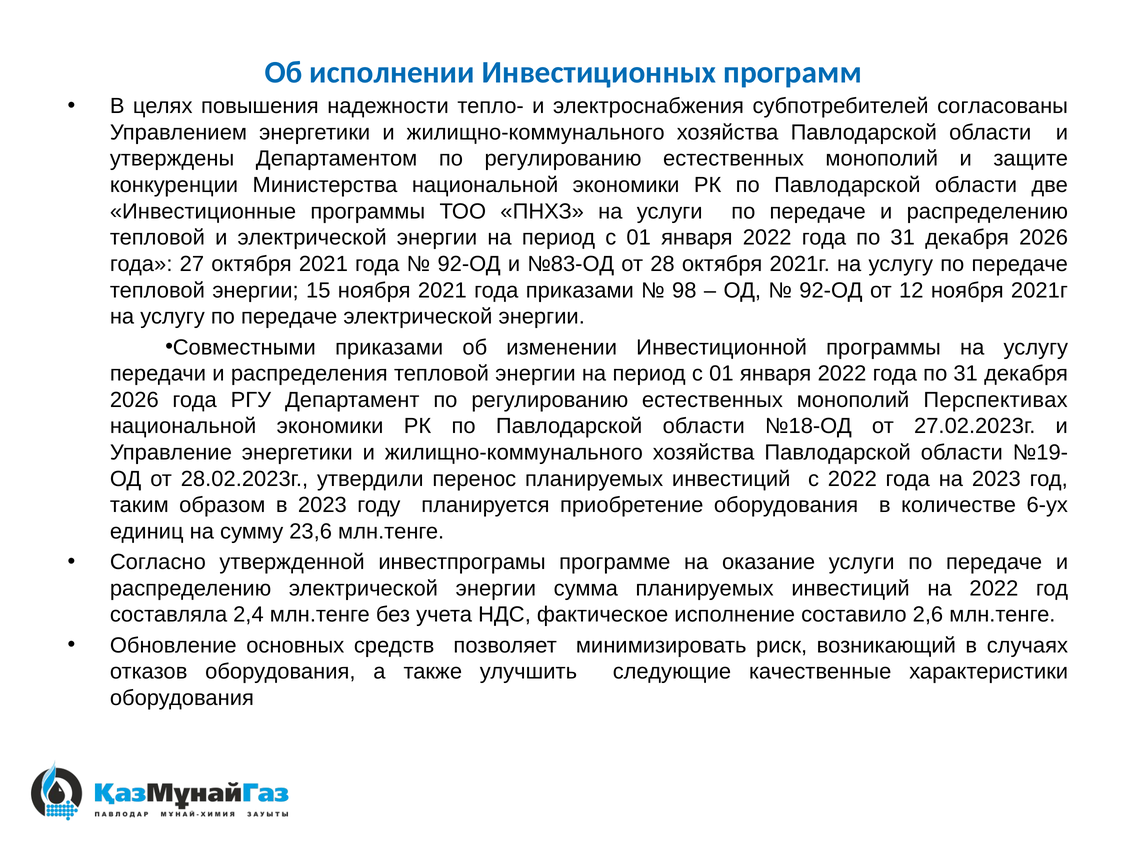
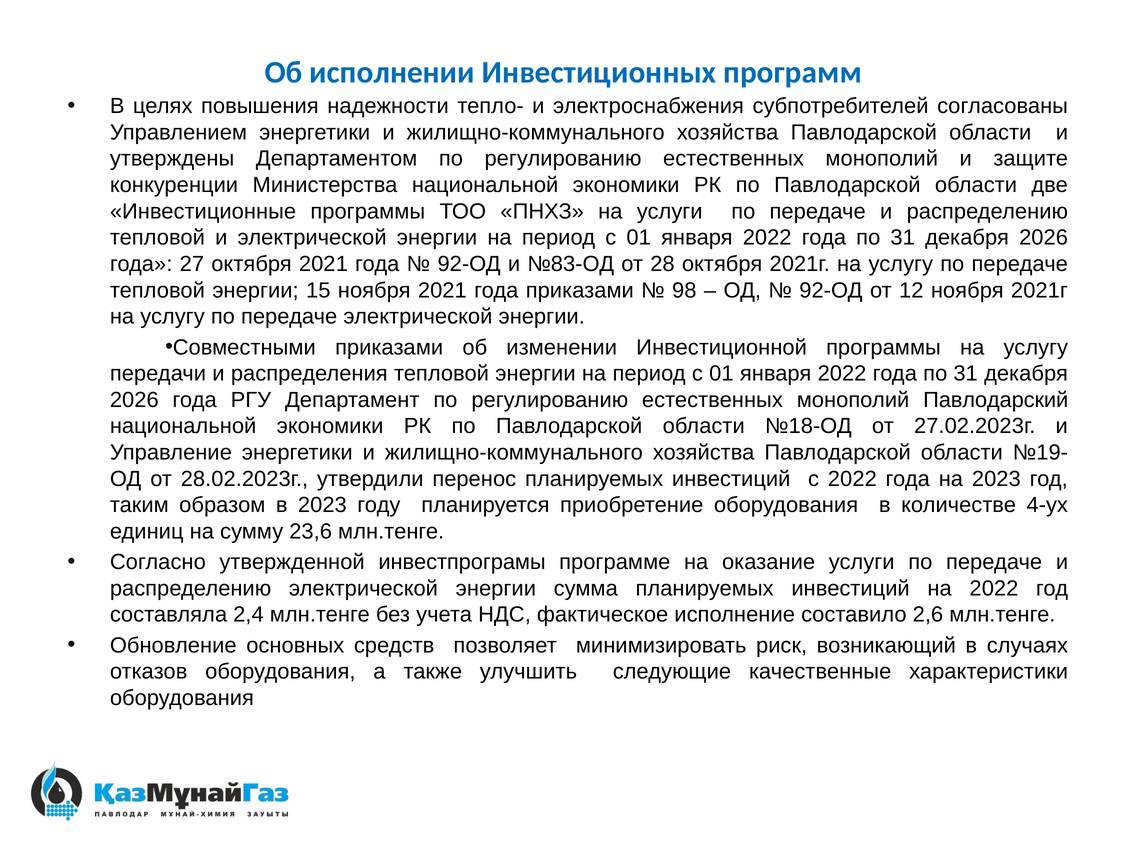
Перспективах: Перспективах -> Павлодарский
6-ух: 6-ух -> 4-ух
